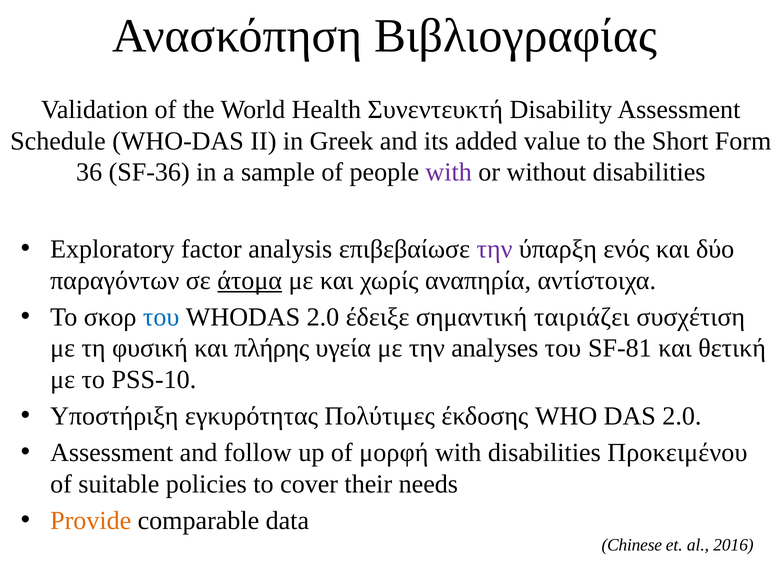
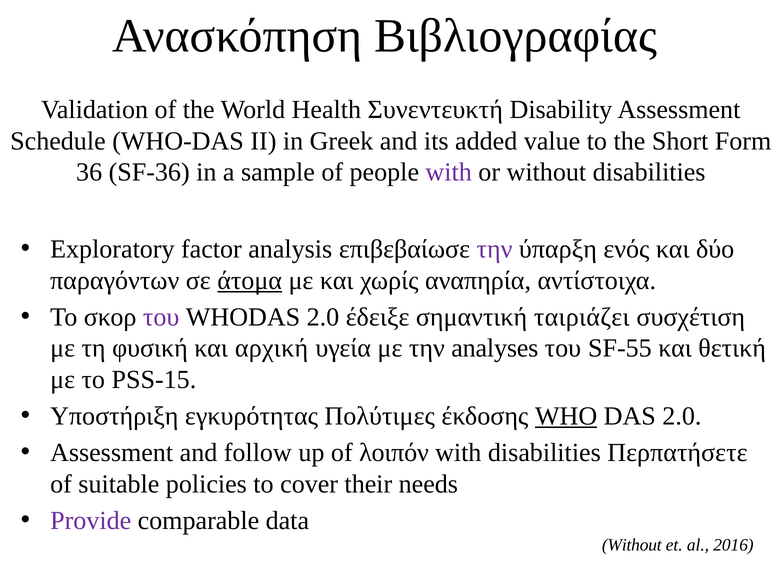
του at (161, 317) colour: blue -> purple
πλήρης: πλήρης -> αρχική
SF-81: SF-81 -> SF-55
PSS-10: PSS-10 -> PSS-15
WHO underline: none -> present
μορφή: μορφή -> λοιπόν
Προκειμένου: Προκειμένου -> Περπατήσετε
Provide colour: orange -> purple
Chinese at (632, 545): Chinese -> Without
